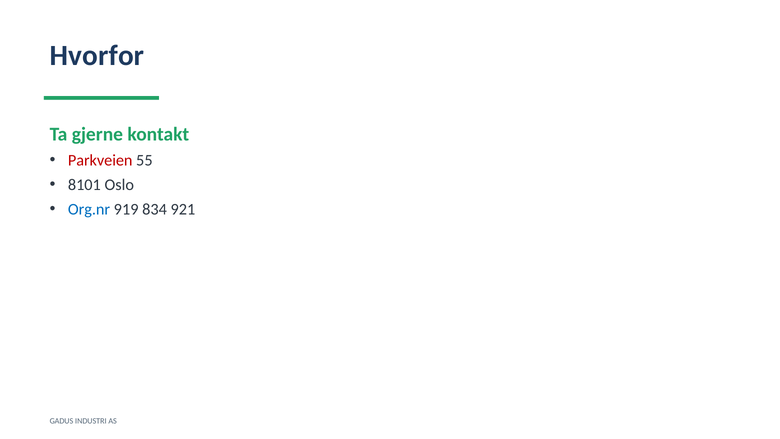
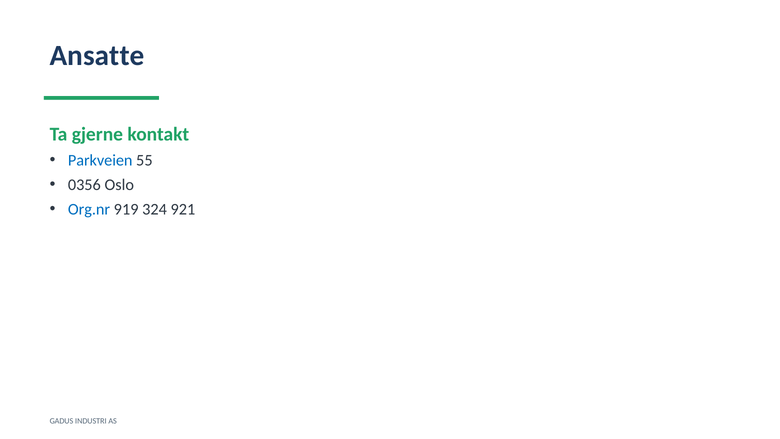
Hvorfor: Hvorfor -> Ansatte
Parkveien colour: red -> blue
8101: 8101 -> 0356
834: 834 -> 324
